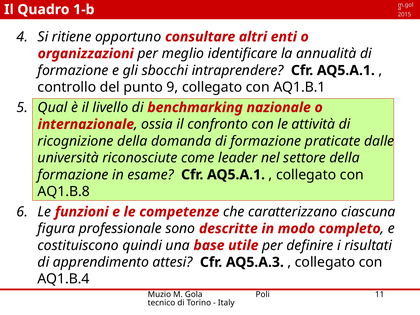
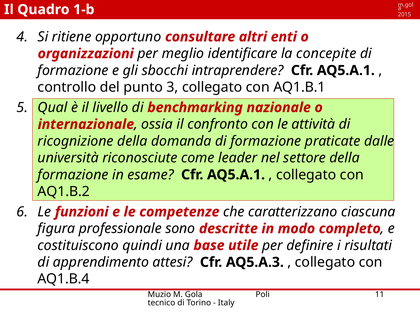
annualità: annualità -> concepite
9: 9 -> 3
AQ1.B.8: AQ1.B.8 -> AQ1.B.2
